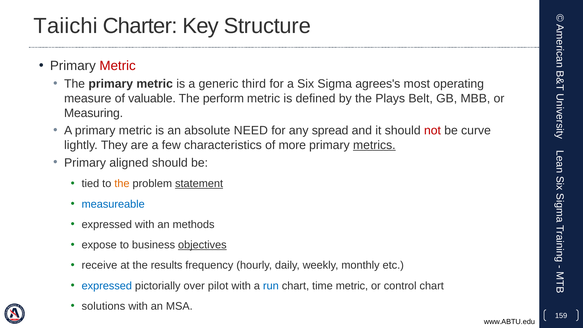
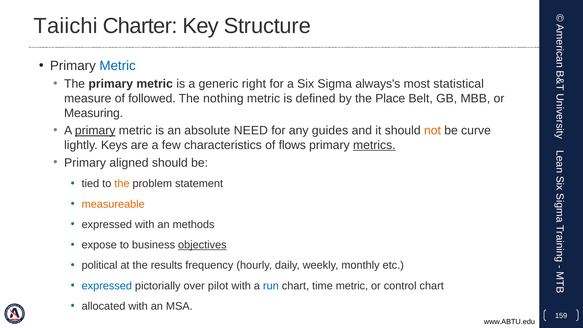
Metric at (118, 66) colour: red -> blue
third: third -> right
agrees's: agrees's -> always's
operating: operating -> statistical
valuable: valuable -> followed
perform: perform -> nothing
Plays: Plays -> Place
primary at (95, 131) underline: none -> present
spread: spread -> guides
not colour: red -> orange
They: They -> Keys
more: more -> flows
statement underline: present -> none
measureable colour: blue -> orange
receive: receive -> political
solutions: solutions -> allocated
